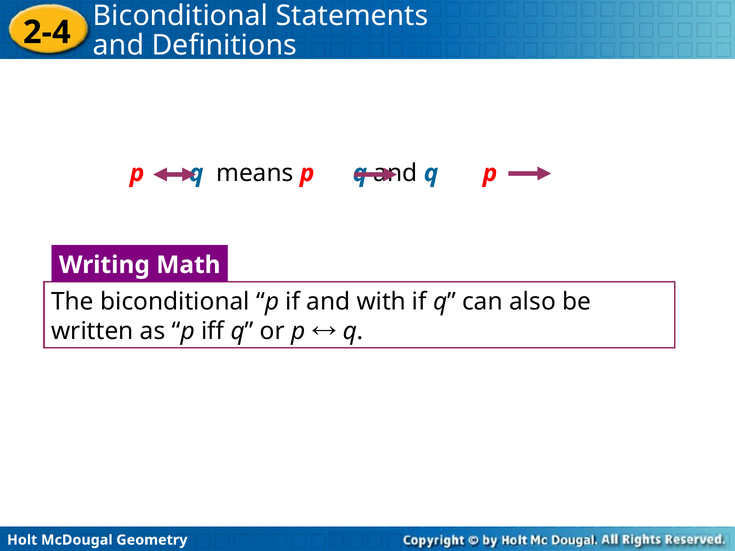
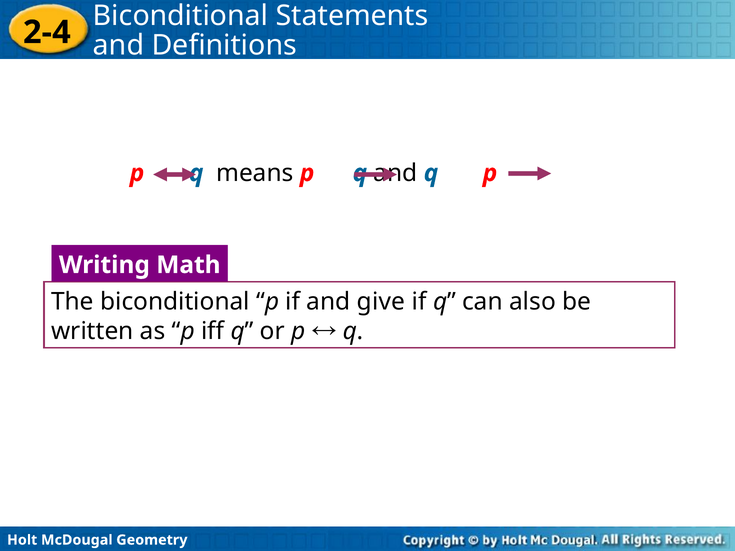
with: with -> give
